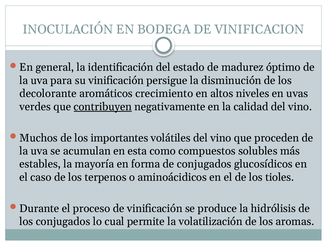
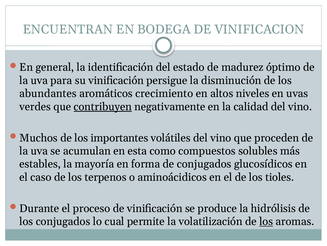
INOCULACIÓN: INOCULACIÓN -> ENCUENTRAN
decolorante: decolorante -> abundantes
los at (266, 221) underline: none -> present
